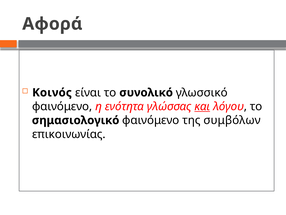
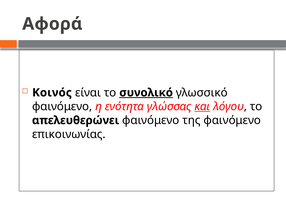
συνολικό underline: none -> present
σημασιολογικό: σημασιολογικό -> απελευθερώνει
της συμβόλων: συμβόλων -> φαινόμενο
